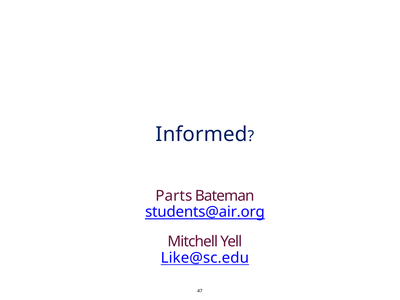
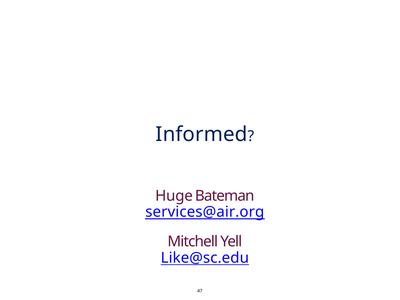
Parts: Parts -> Huge
students@air.org: students@air.org -> services@air.org
